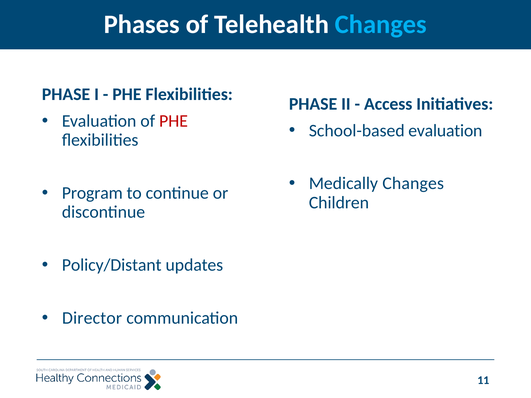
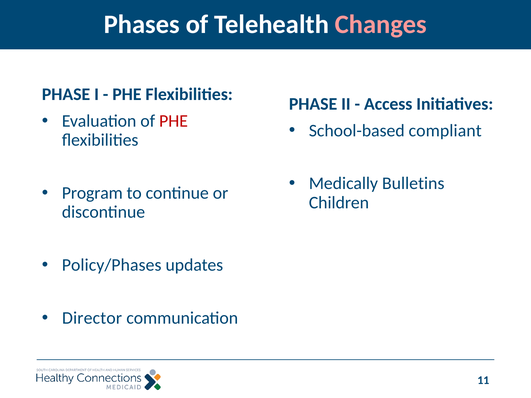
Changes at (381, 24) colour: light blue -> pink
School-based evaluation: evaluation -> compliant
Medically Changes: Changes -> Bulletins
Policy/Distant: Policy/Distant -> Policy/Phases
